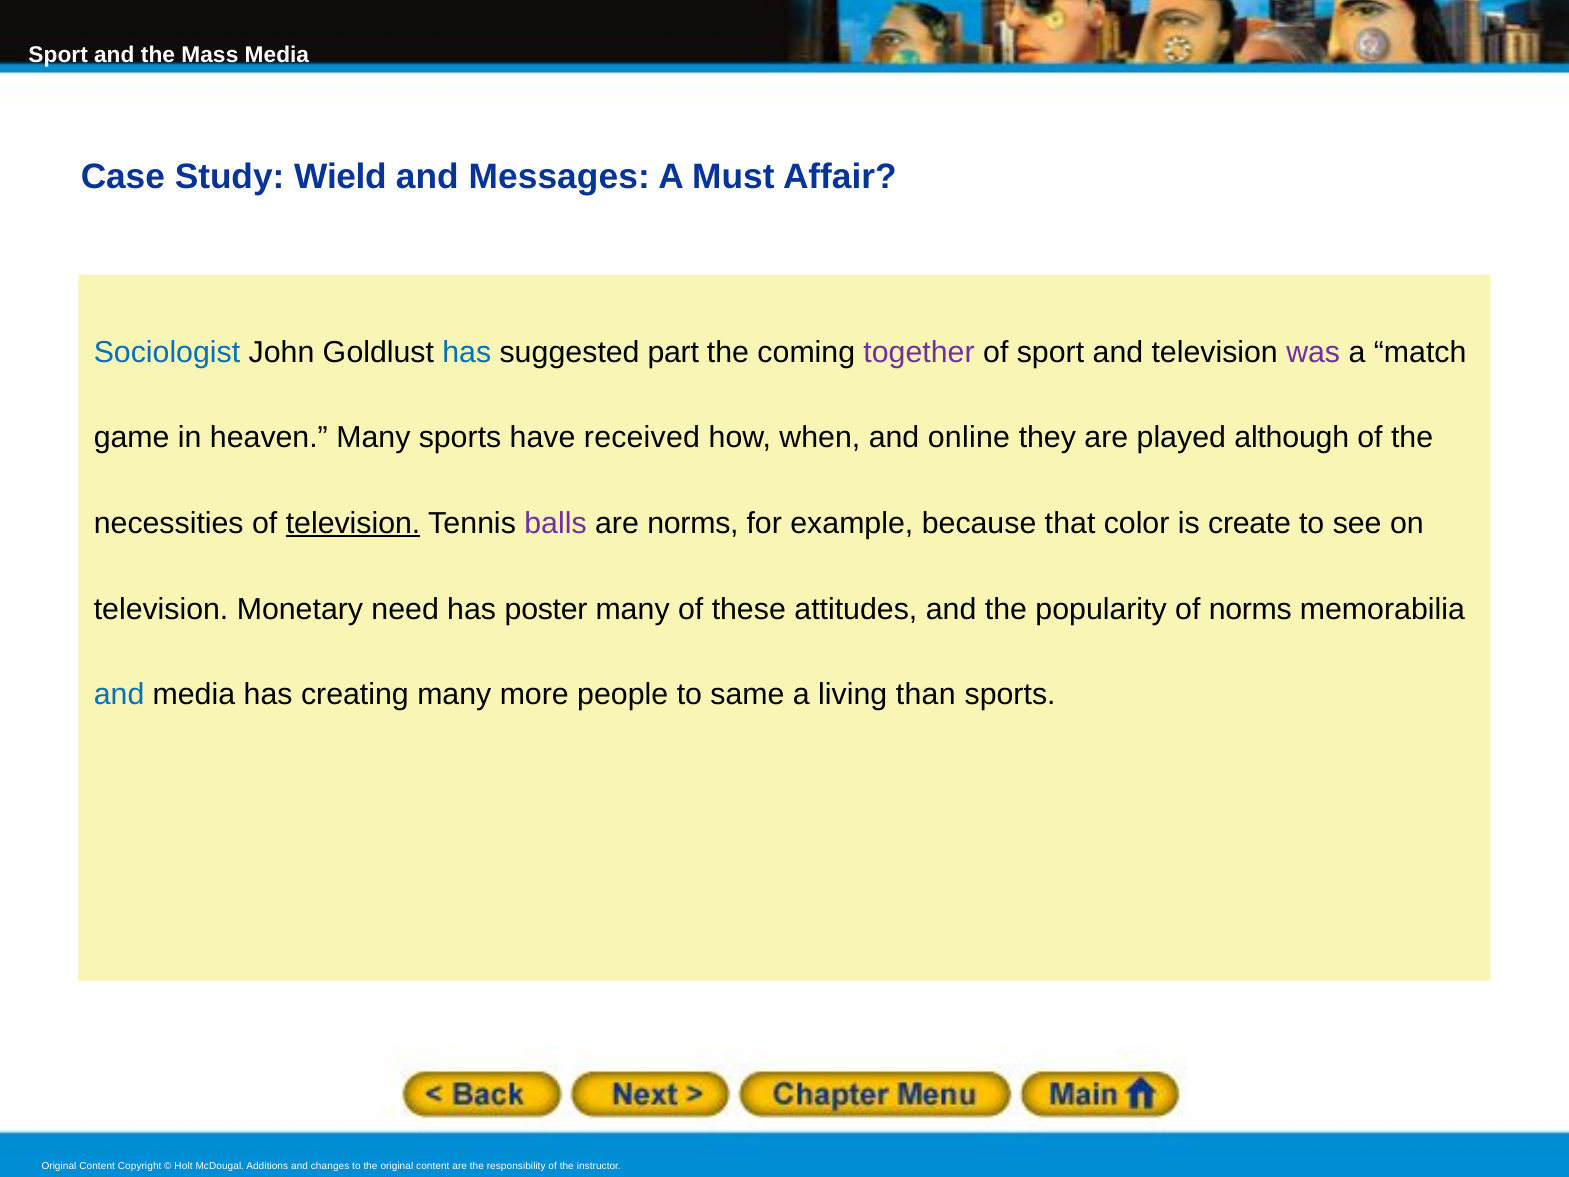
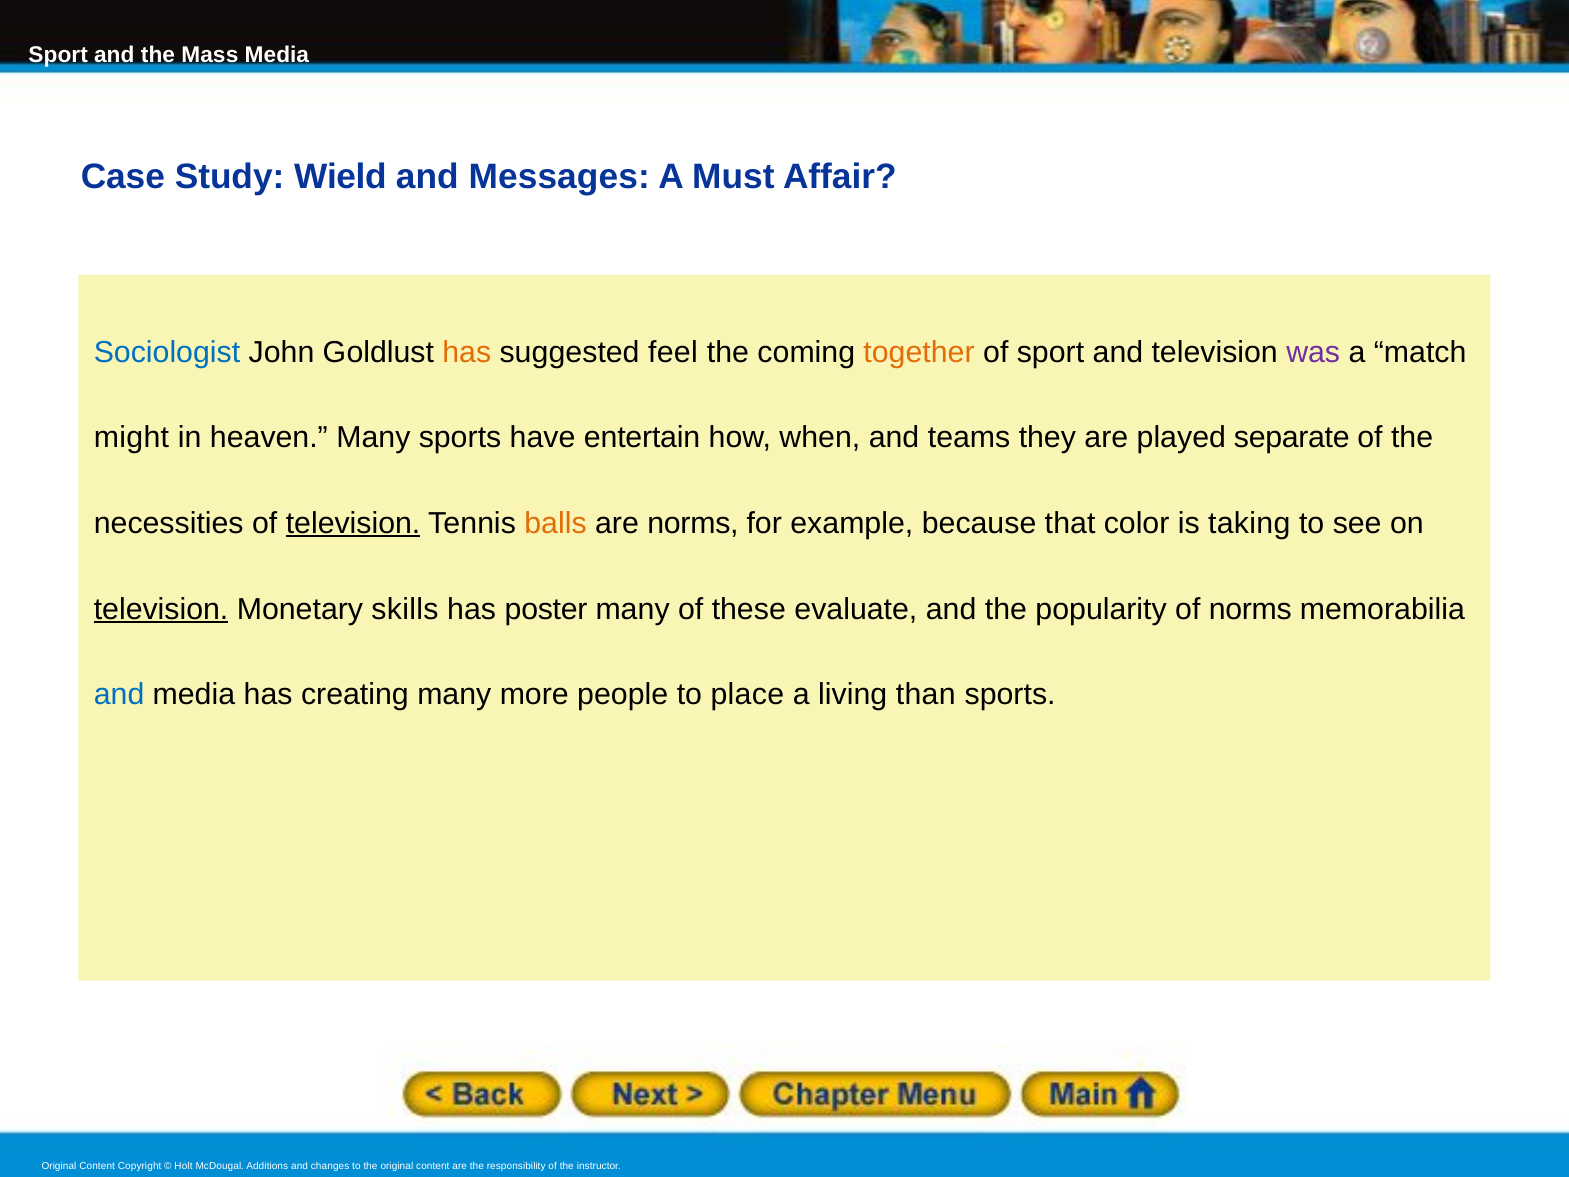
has at (467, 352) colour: blue -> orange
part: part -> feel
together colour: purple -> orange
game: game -> might
received: received -> entertain
online: online -> teams
although: although -> separate
balls colour: purple -> orange
create: create -> taking
television at (161, 609) underline: none -> present
need: need -> skills
attitudes: attitudes -> evaluate
same: same -> place
